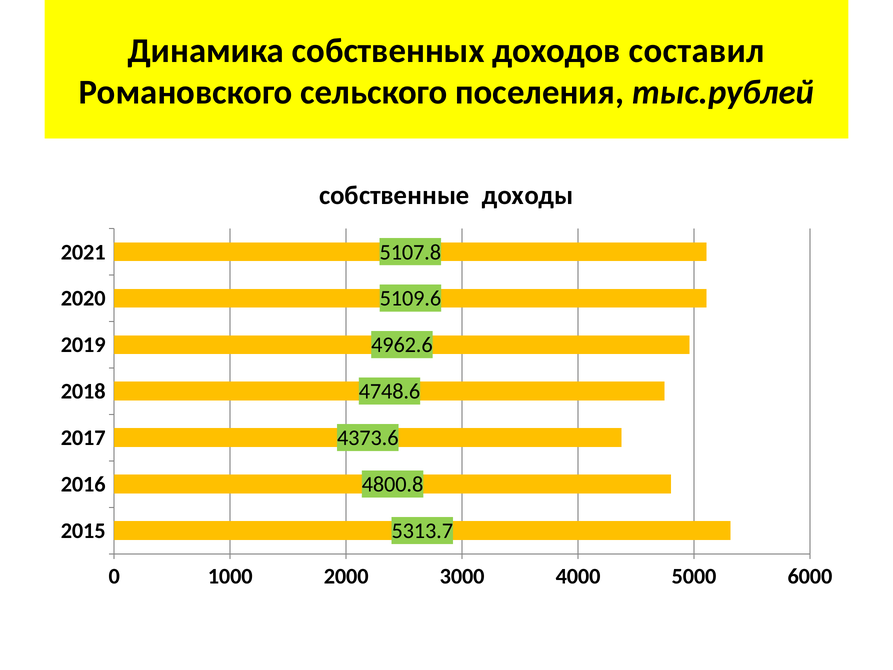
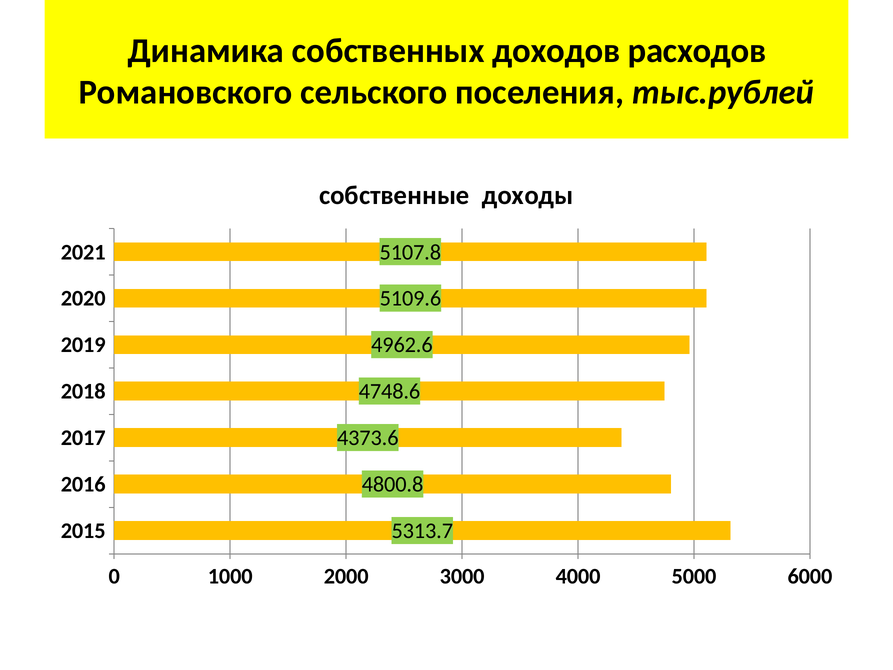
составил: составил -> расходов
